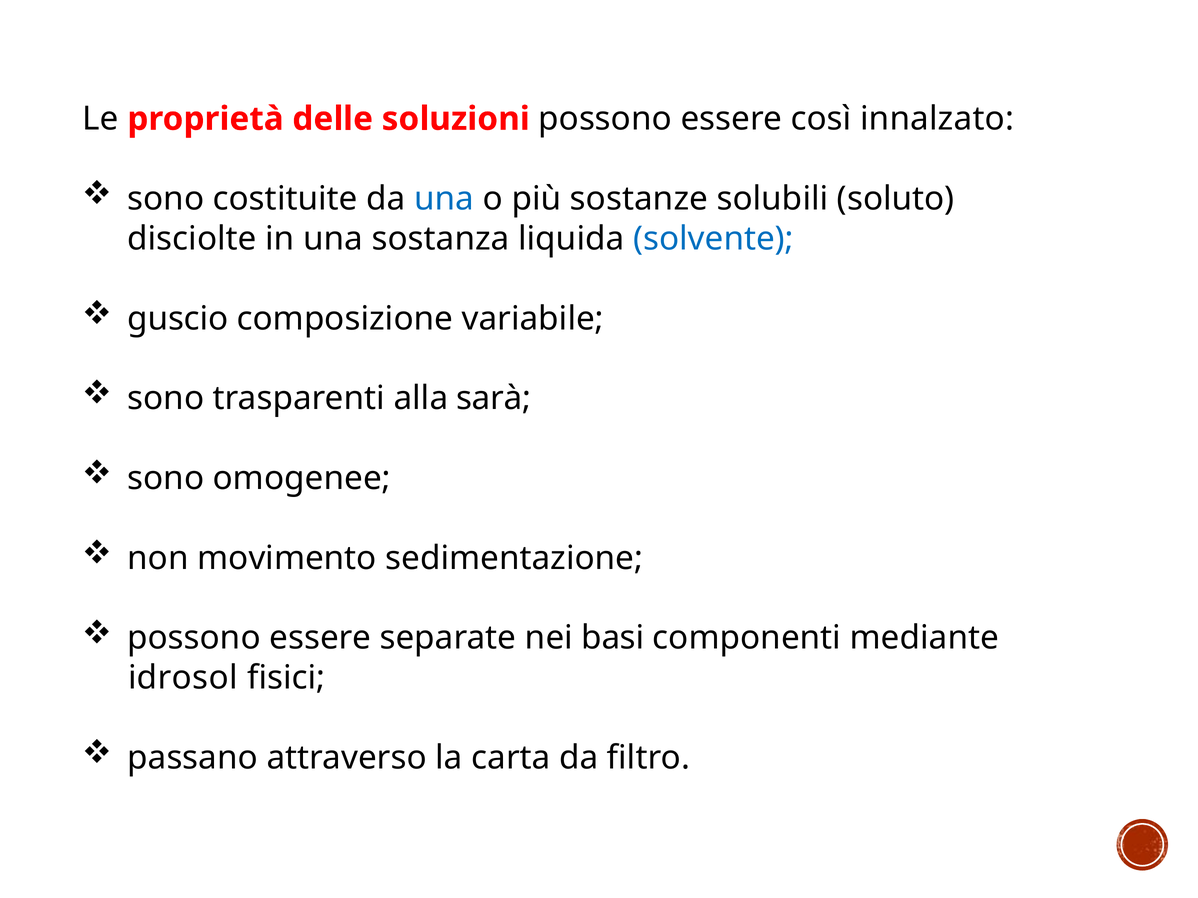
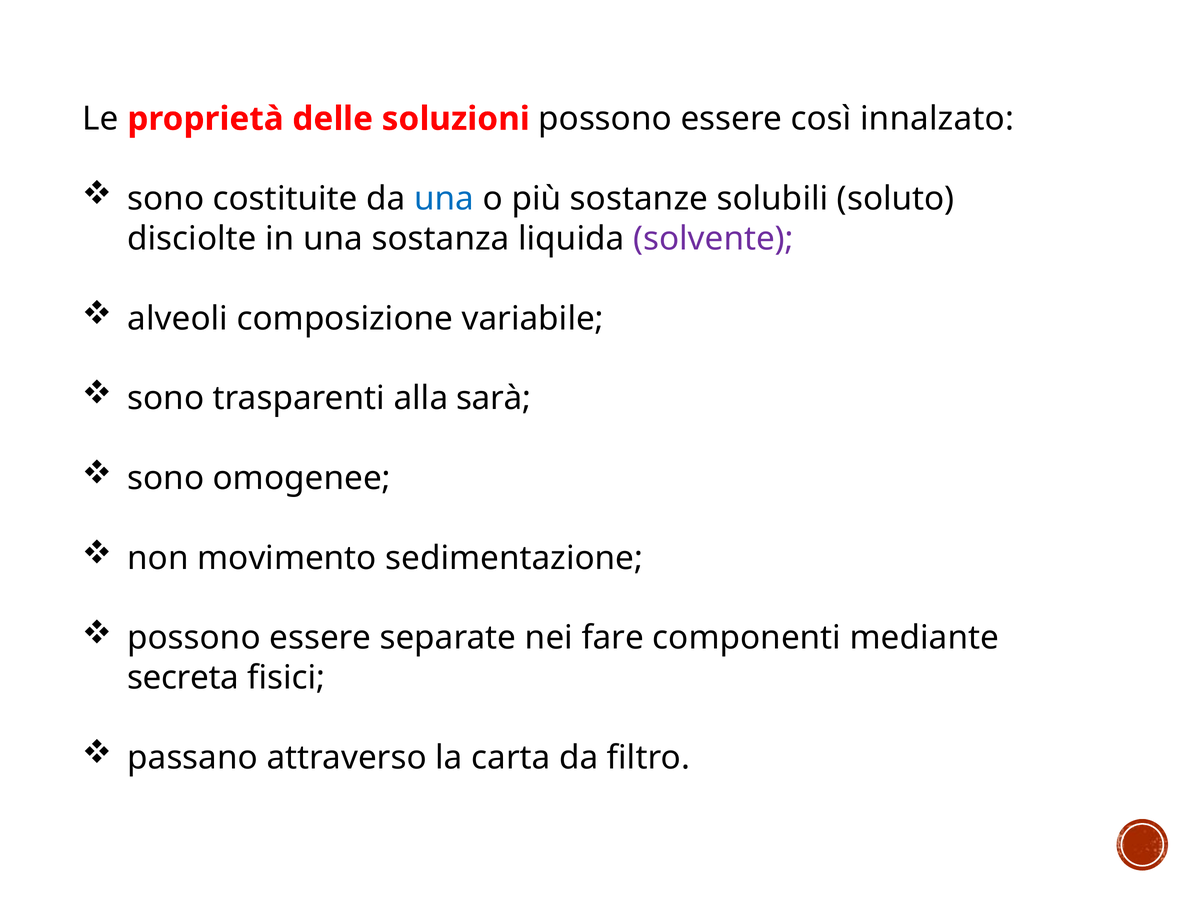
solvente colour: blue -> purple
guscio: guscio -> alveoli
basi: basi -> fare
idrosol: idrosol -> secreta
